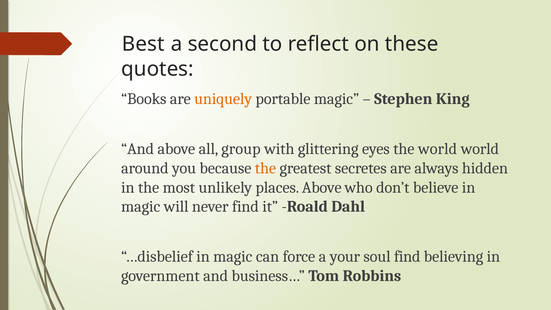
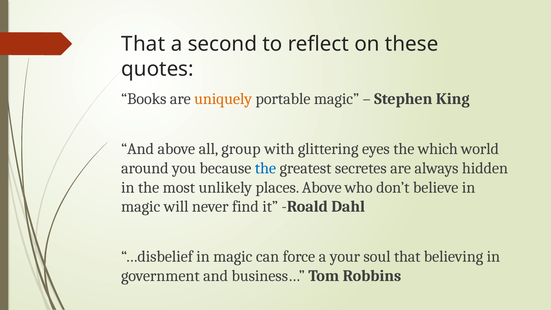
Best at (143, 44): Best -> That
the world: world -> which
the at (265, 168) colour: orange -> blue
soul find: find -> that
